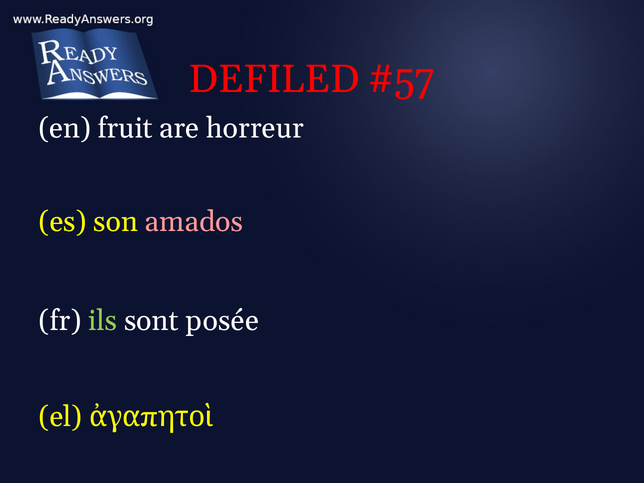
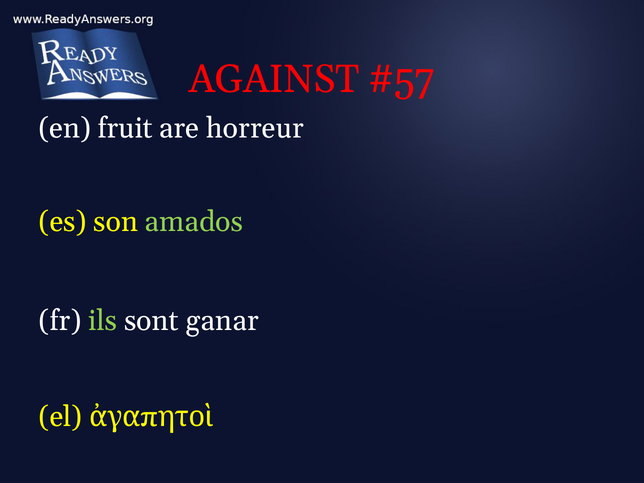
DEFILED: DEFILED -> AGAINST
amados colour: pink -> light green
posée: posée -> ganar
